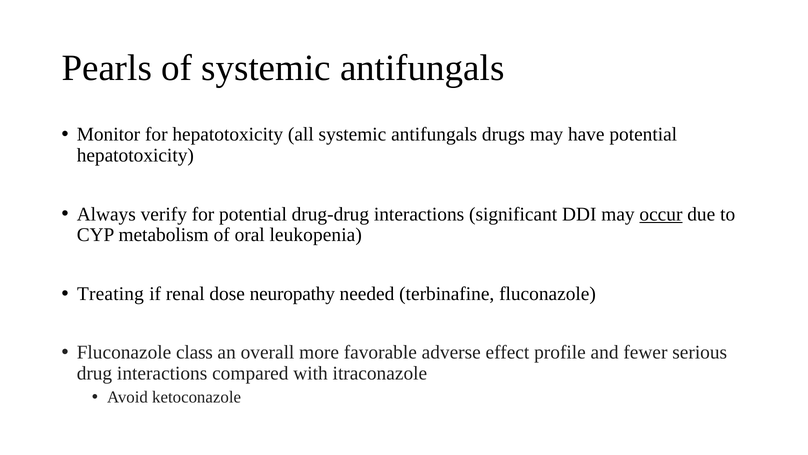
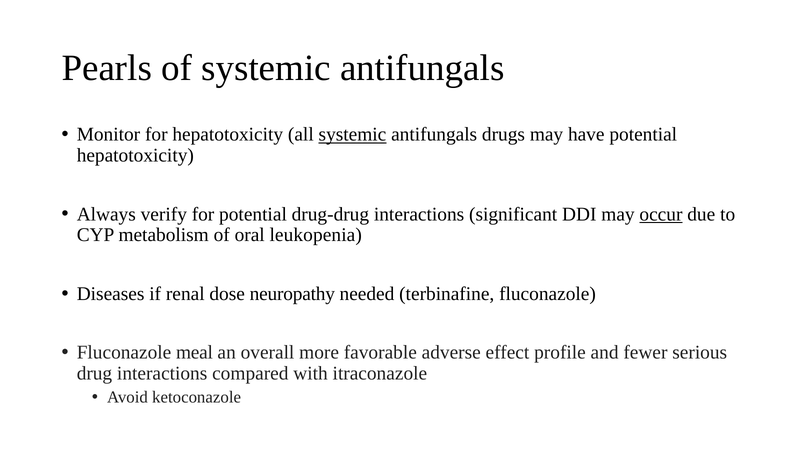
systemic at (352, 134) underline: none -> present
Treating: Treating -> Diseases
class: class -> meal
